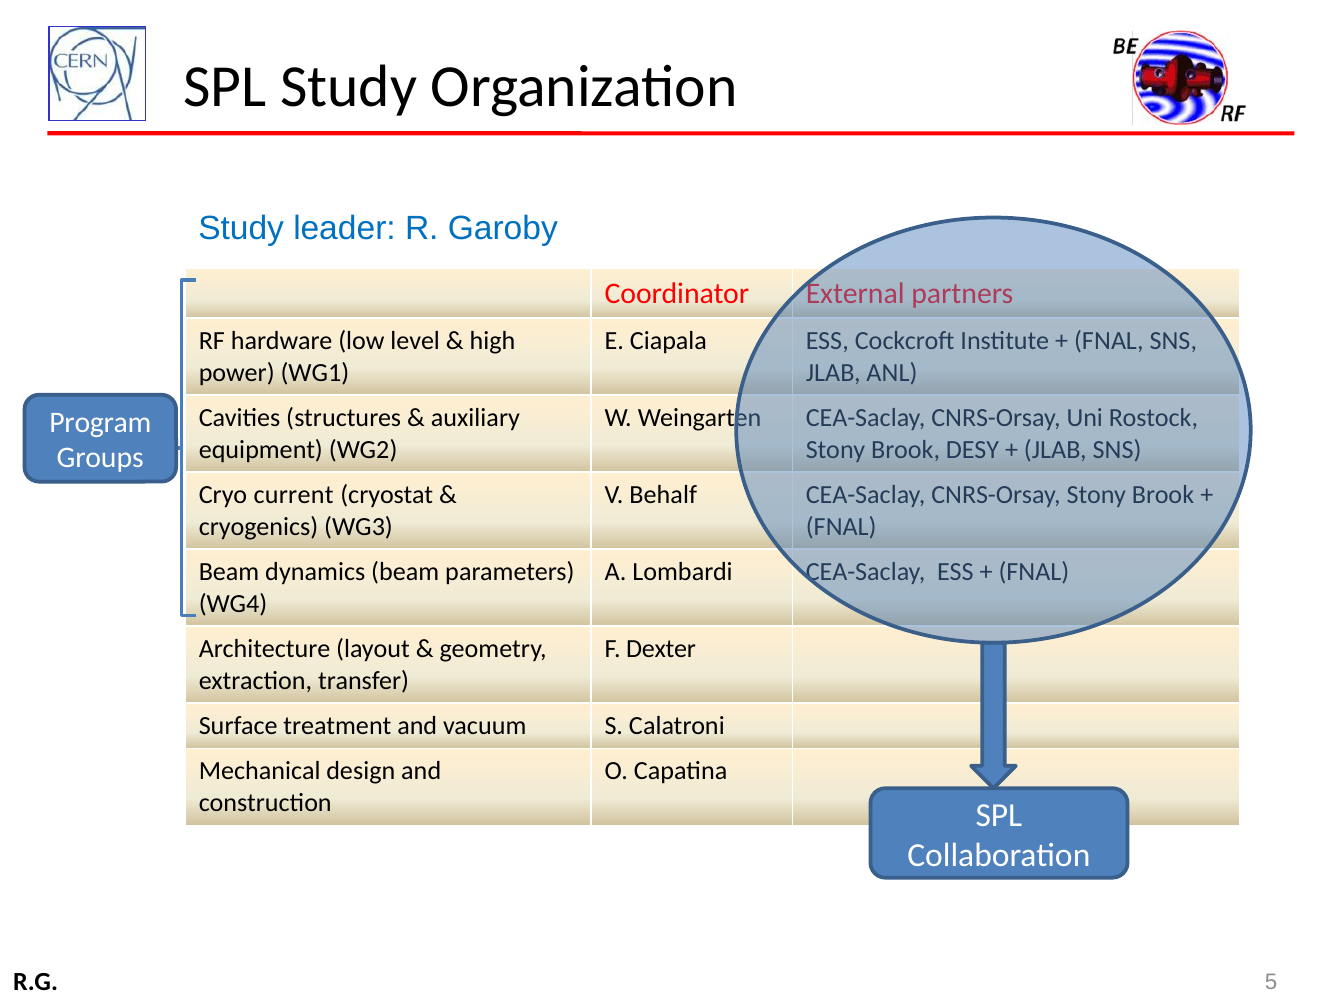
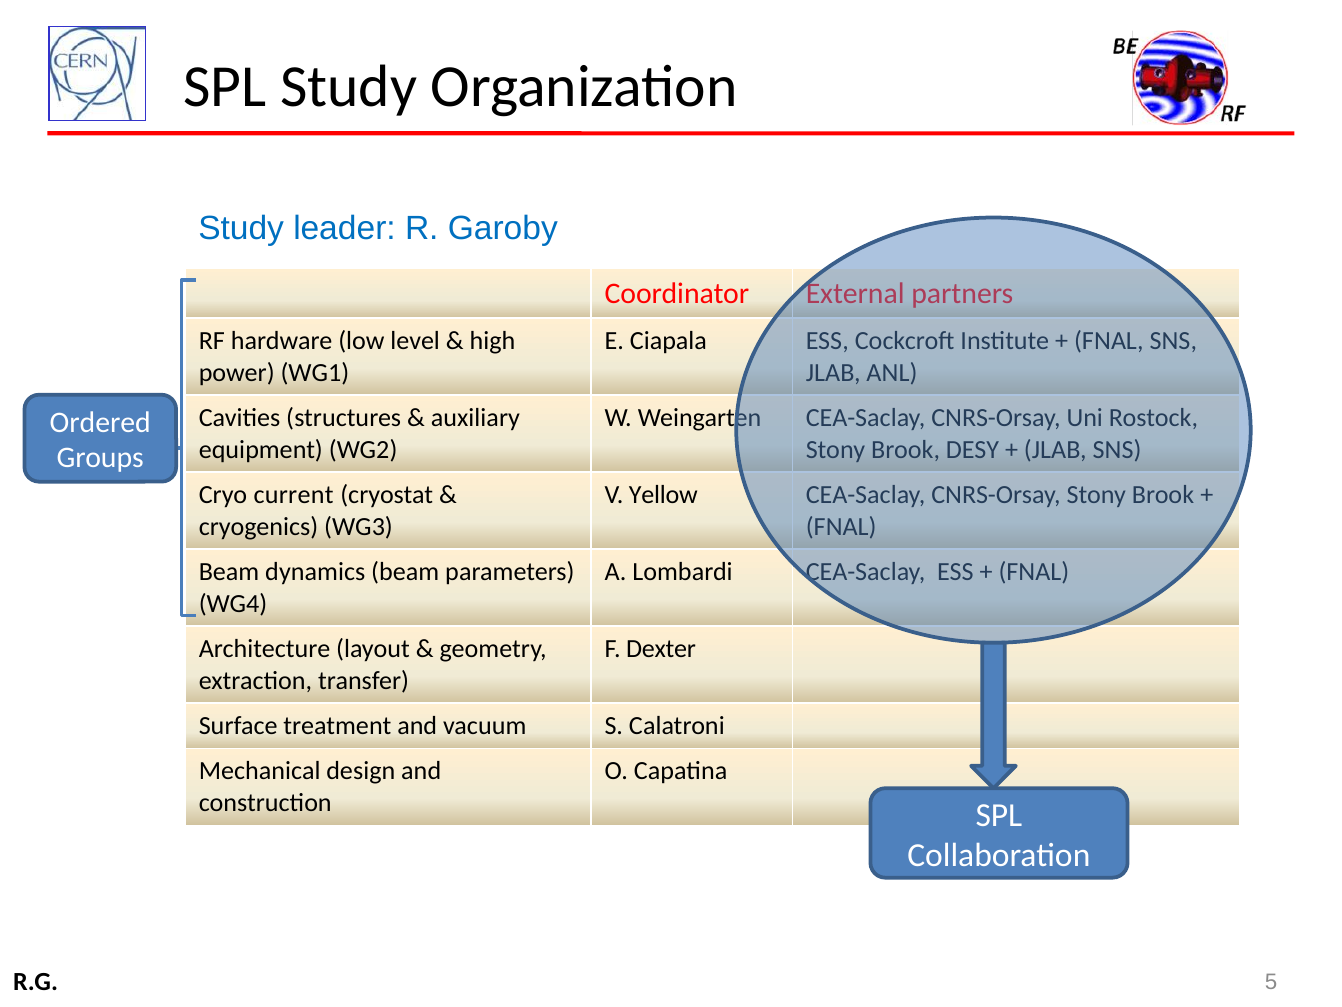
Program: Program -> Ordered
Behalf: Behalf -> Yellow
